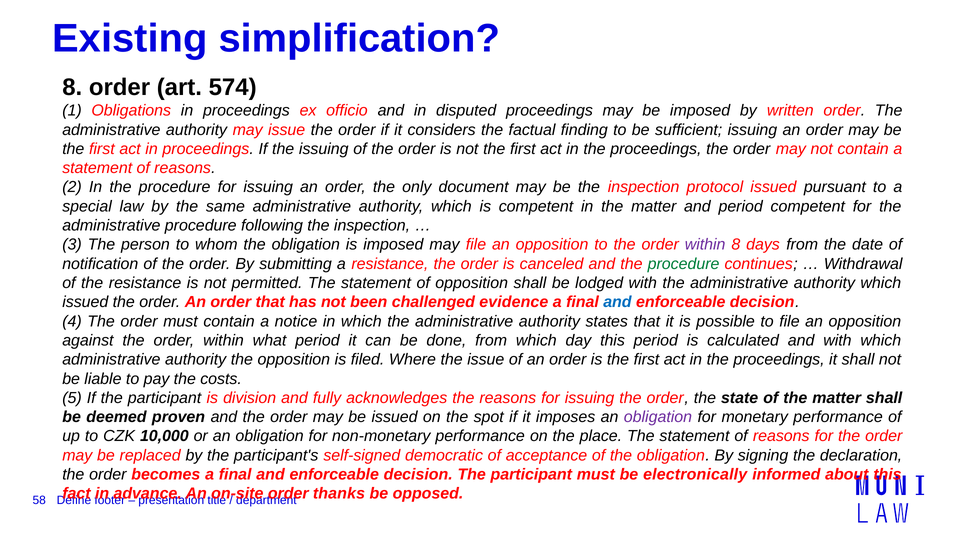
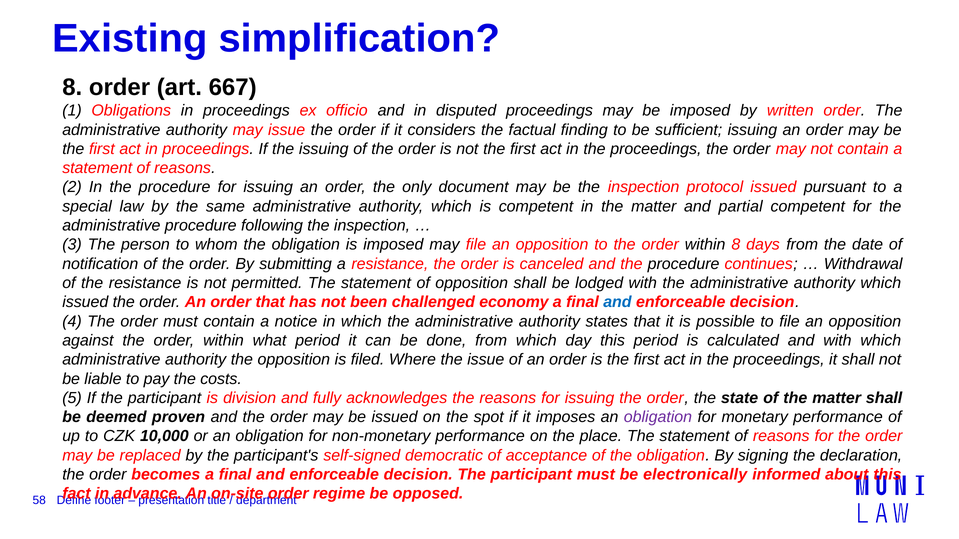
574: 574 -> 667
and period: period -> partial
within at (705, 245) colour: purple -> black
procedure at (684, 264) colour: green -> black
evidence: evidence -> economy
thanks: thanks -> regime
